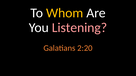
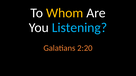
Listening colour: pink -> light blue
